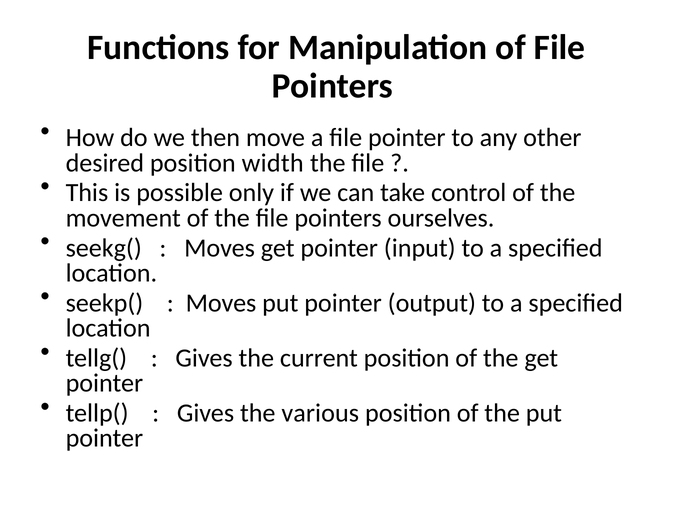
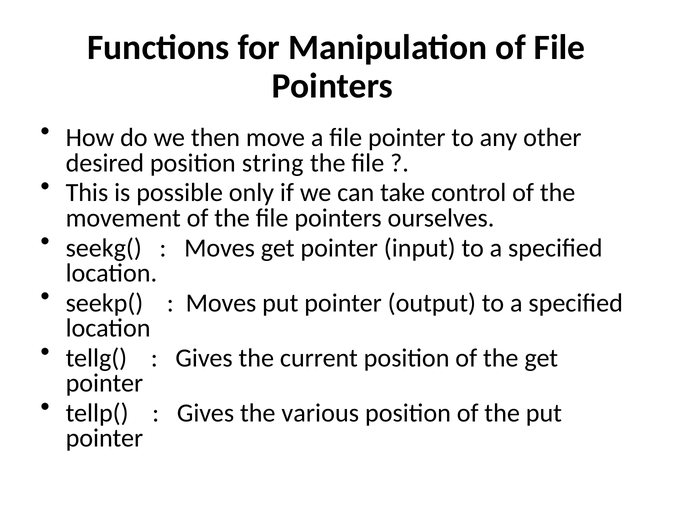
width: width -> string
